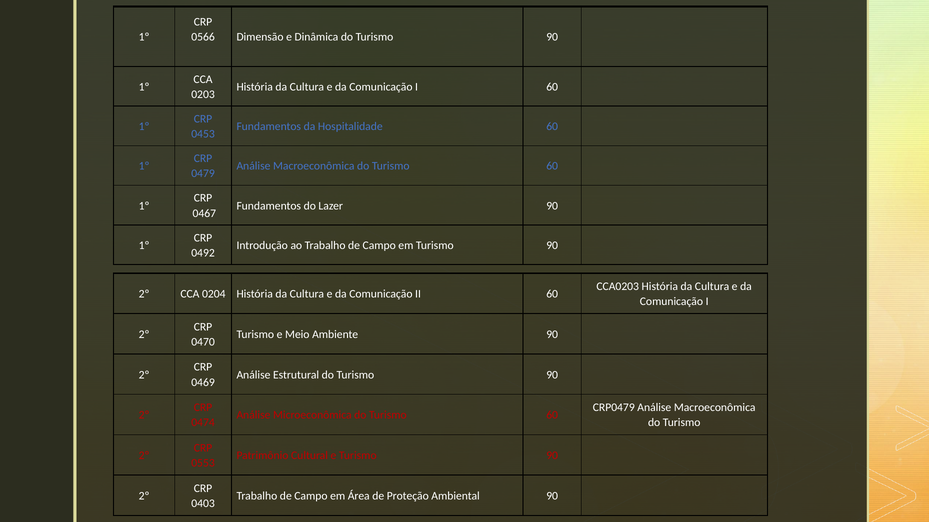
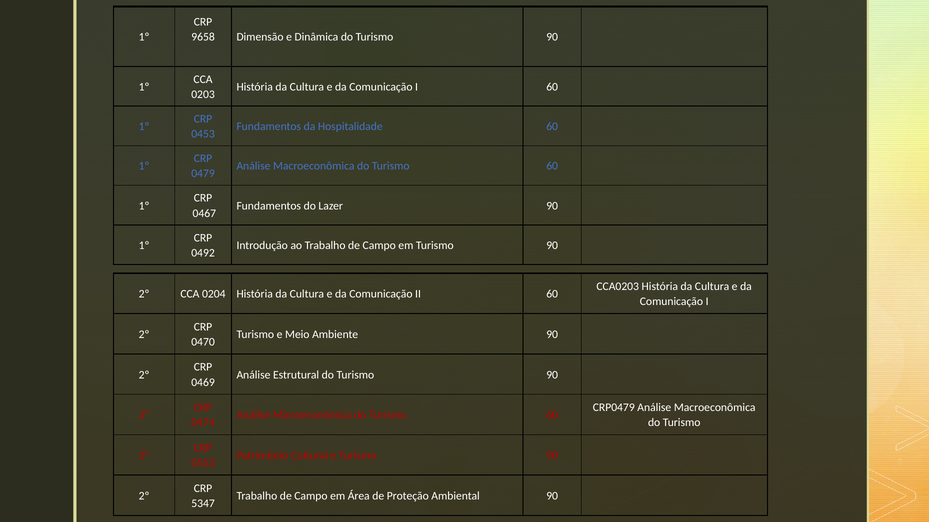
0566: 0566 -> 9658
0403: 0403 -> 5347
